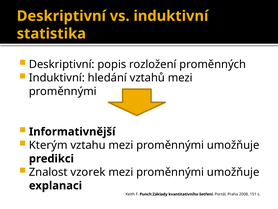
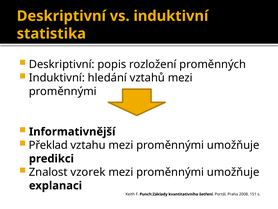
Kterým: Kterým -> Překlad
